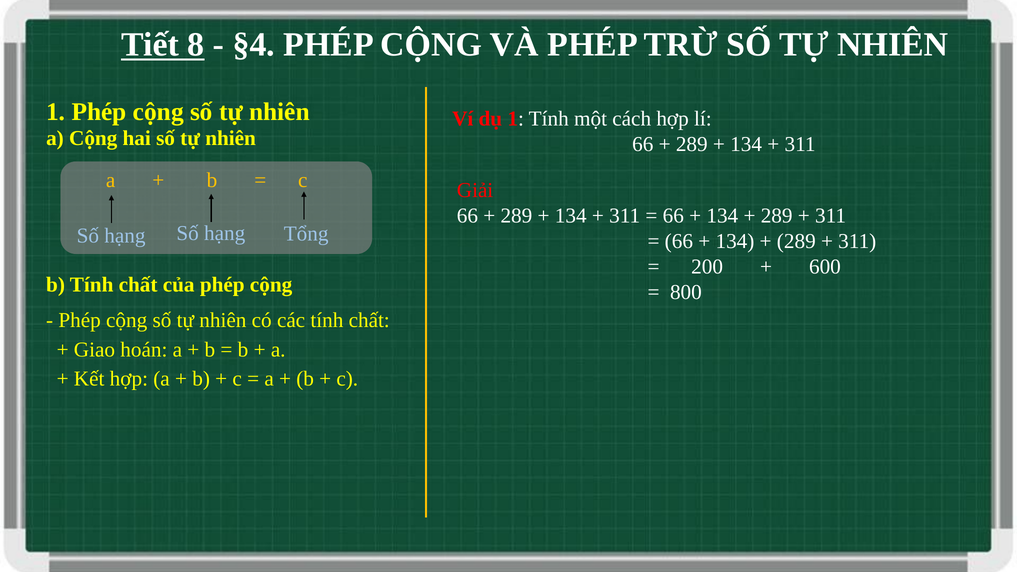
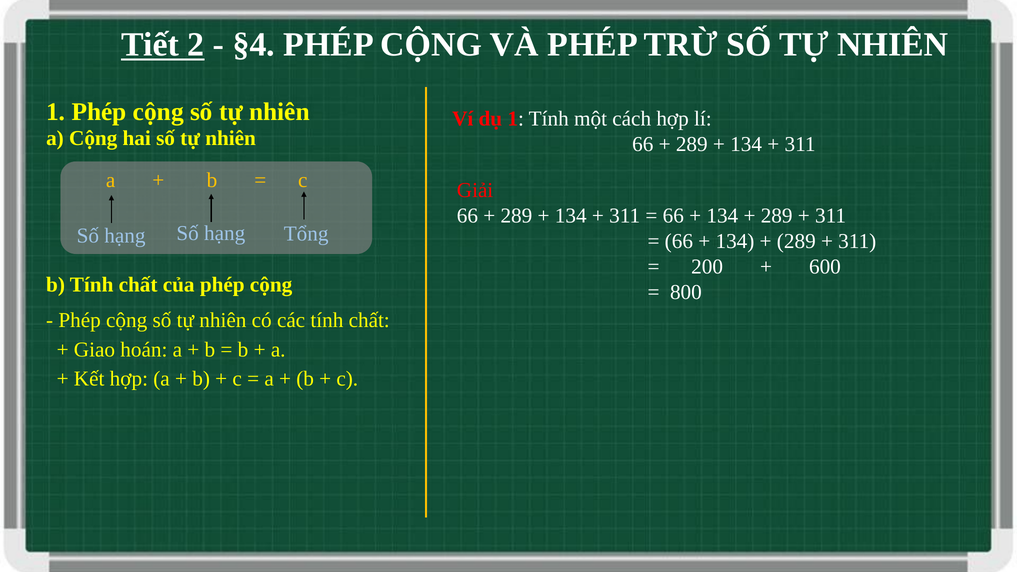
8: 8 -> 2
